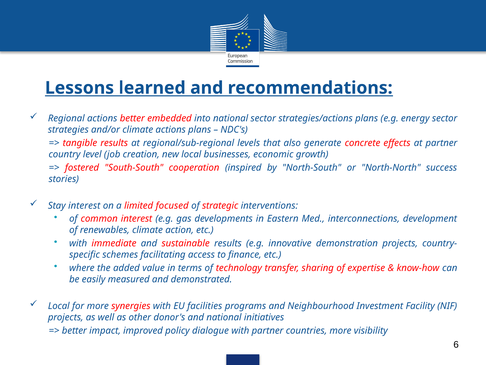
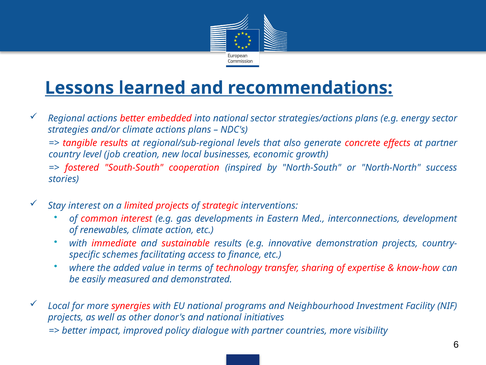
limited focused: focused -> projects
EU facilities: facilities -> national
